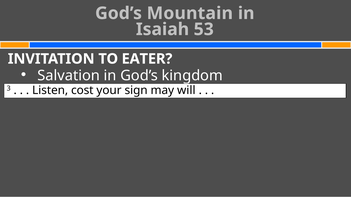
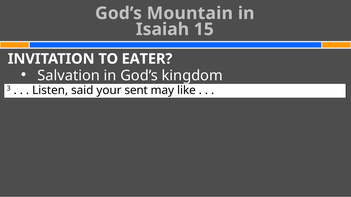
53: 53 -> 15
cost: cost -> said
sign: sign -> sent
will: will -> like
